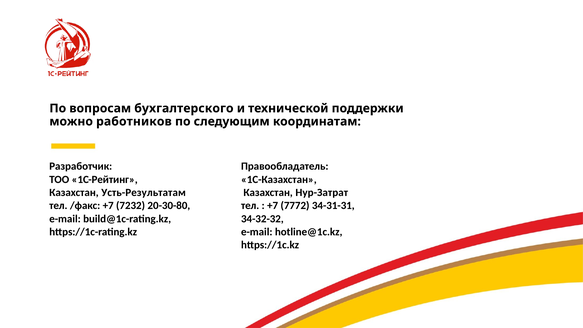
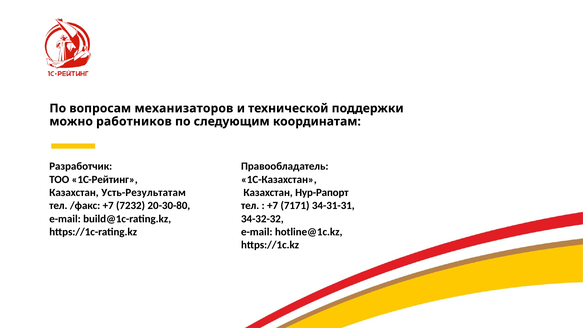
бухгалтерского: бухгалтерского -> механизаторов
Нур-Затрат: Нур-Затрат -> Нур-Рапорт
7772: 7772 -> 7171
